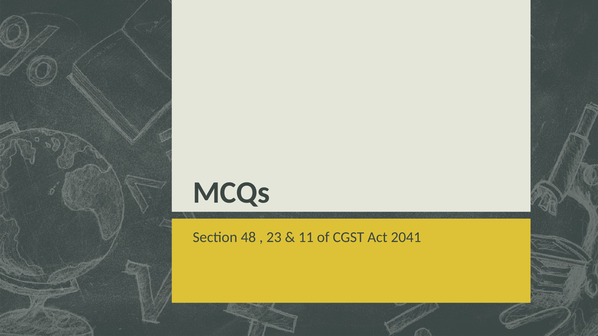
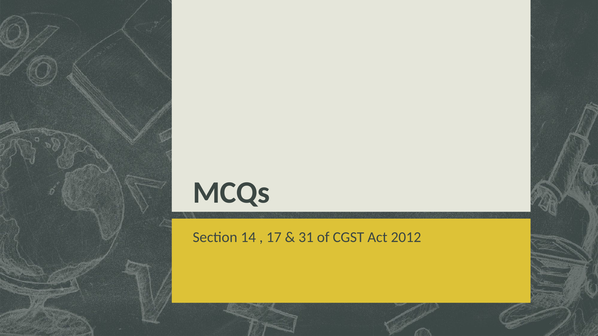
48: 48 -> 14
23: 23 -> 17
11: 11 -> 31
2041: 2041 -> 2012
